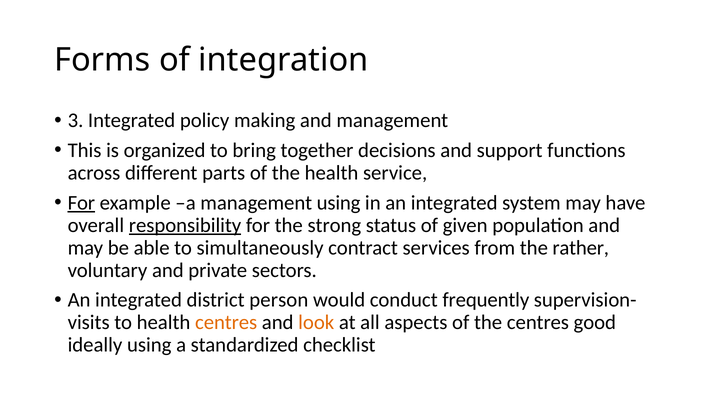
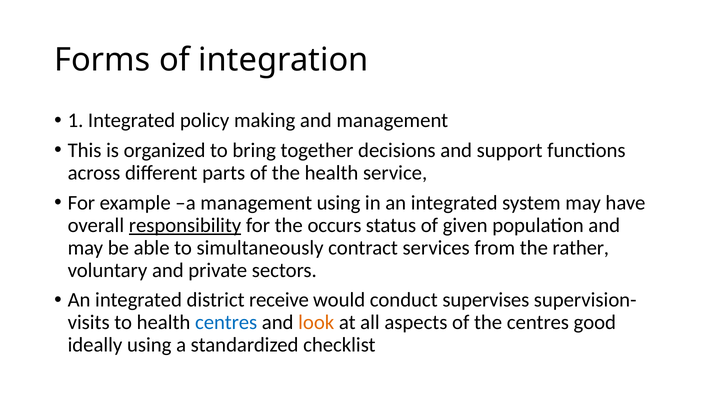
3: 3 -> 1
For at (81, 203) underline: present -> none
strong: strong -> occurs
person: person -> receive
frequently: frequently -> supervises
centres at (226, 322) colour: orange -> blue
